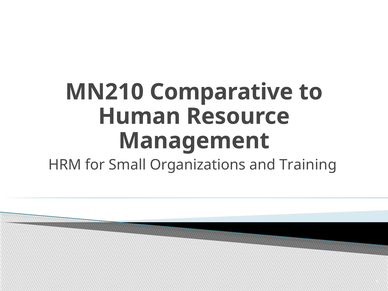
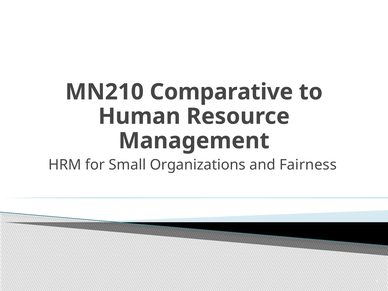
Training: Training -> Fairness
